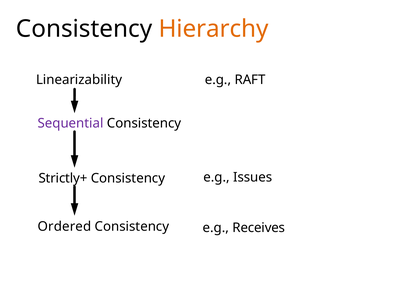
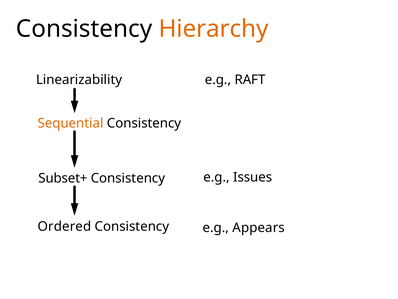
Sequential colour: purple -> orange
Strictly+: Strictly+ -> Subset+
Receives: Receives -> Appears
